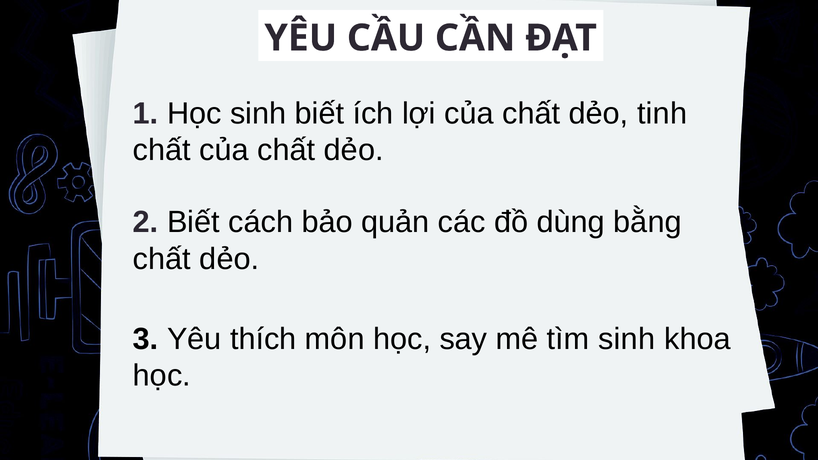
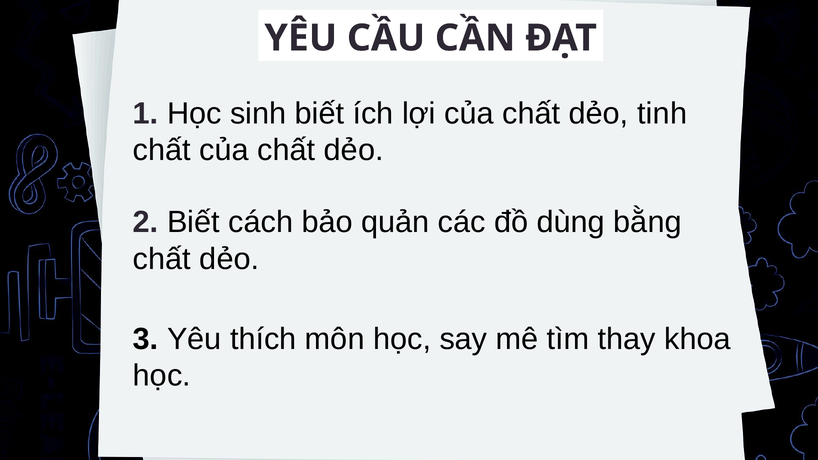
tìm sinh: sinh -> thay
